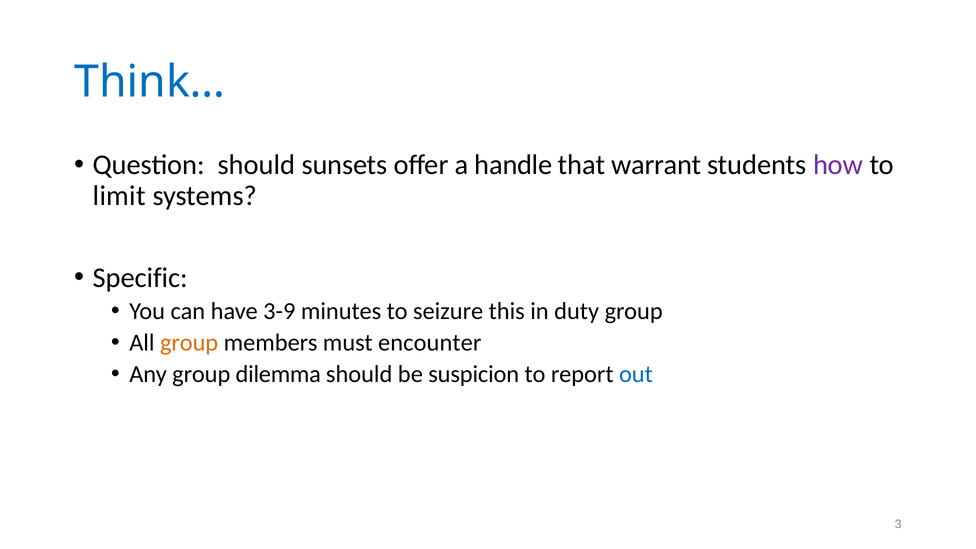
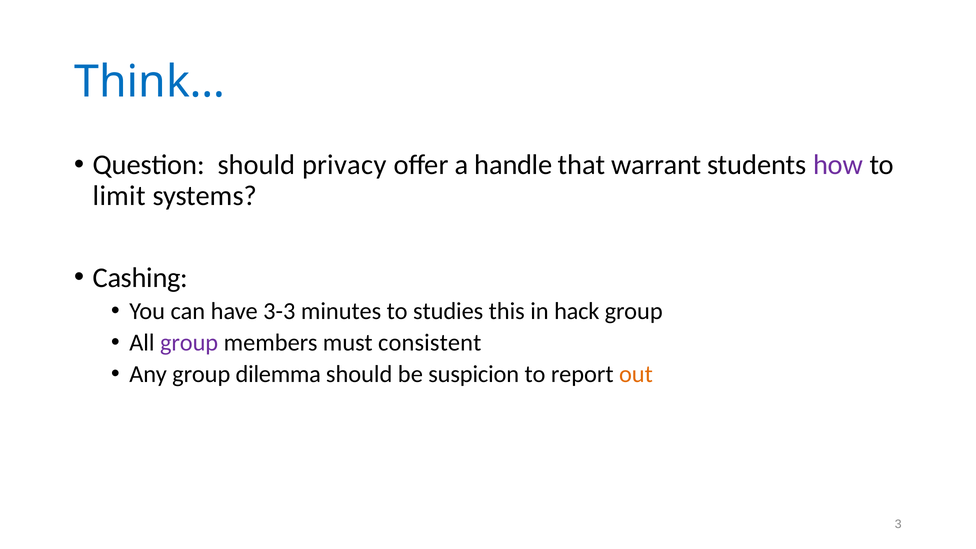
sunsets: sunsets -> privacy
Specific: Specific -> Cashing
3-9: 3-9 -> 3-3
seizure: seizure -> studies
duty: duty -> hack
group at (189, 343) colour: orange -> purple
encounter: encounter -> consistent
out colour: blue -> orange
